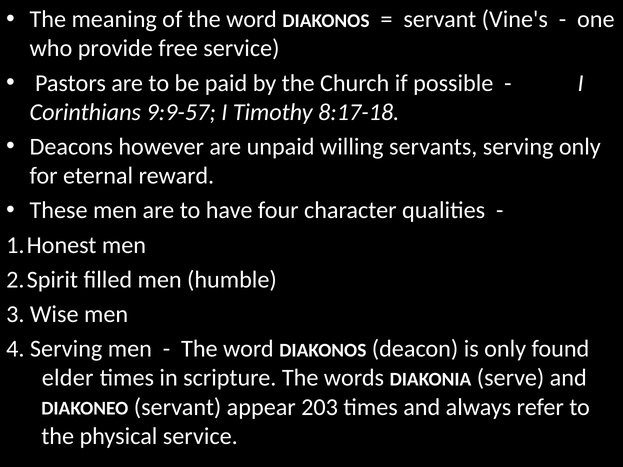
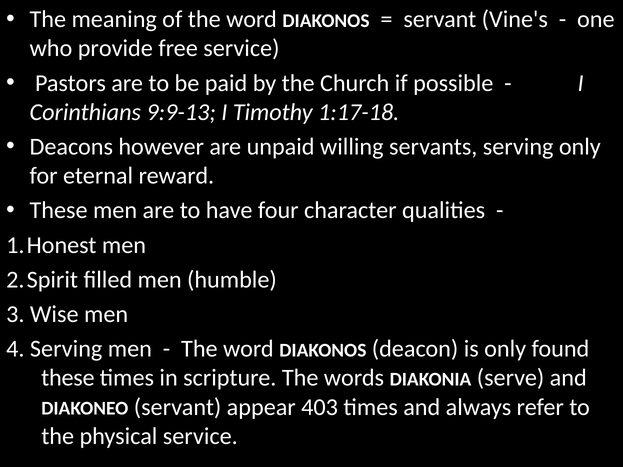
9:9-57: 9:9-57 -> 9:9-13
8:17-18: 8:17-18 -> 1:17-18
elder at (68, 378): elder -> these
203: 203 -> 403
